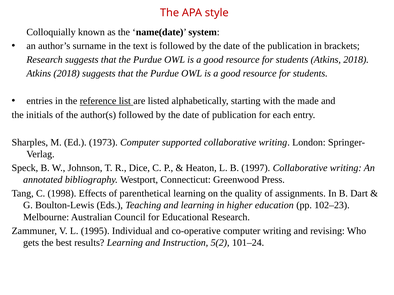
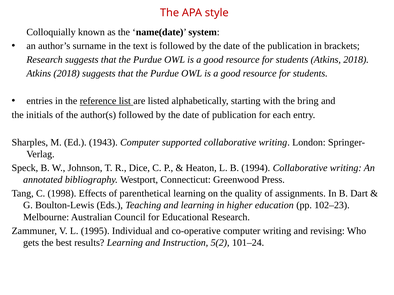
made: made -> bring
1973: 1973 -> 1943
1997: 1997 -> 1994
